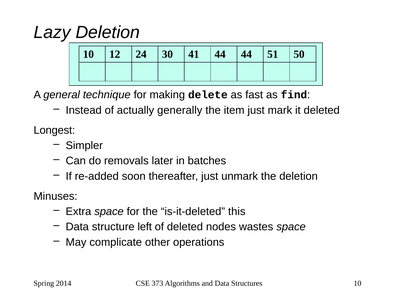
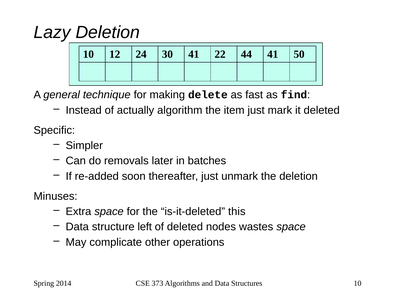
41 44: 44 -> 22
44 51: 51 -> 41
generally: generally -> algorithm
Longest: Longest -> Specific
